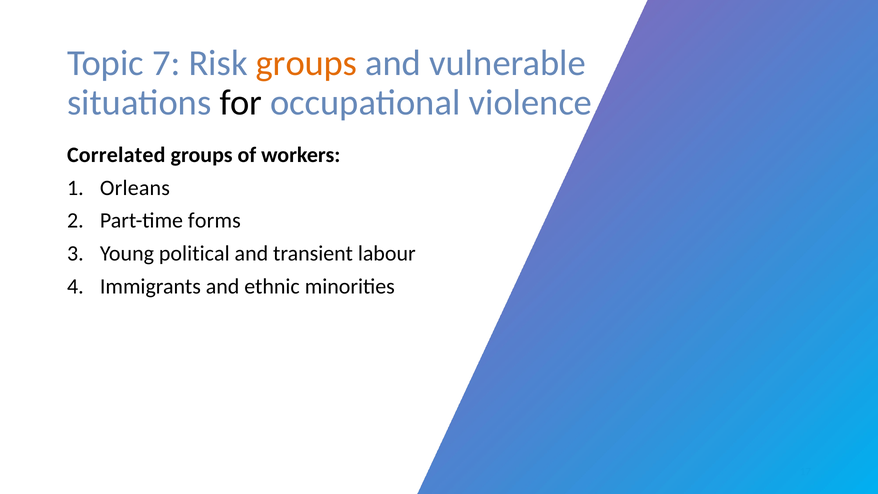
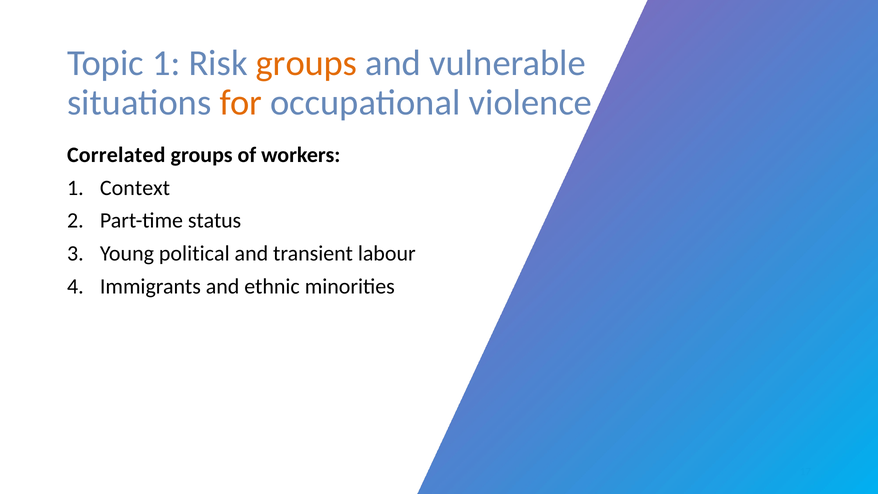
Topic 7: 7 -> 1
for colour: black -> orange
Orleans: Orleans -> Context
forms: forms -> status
